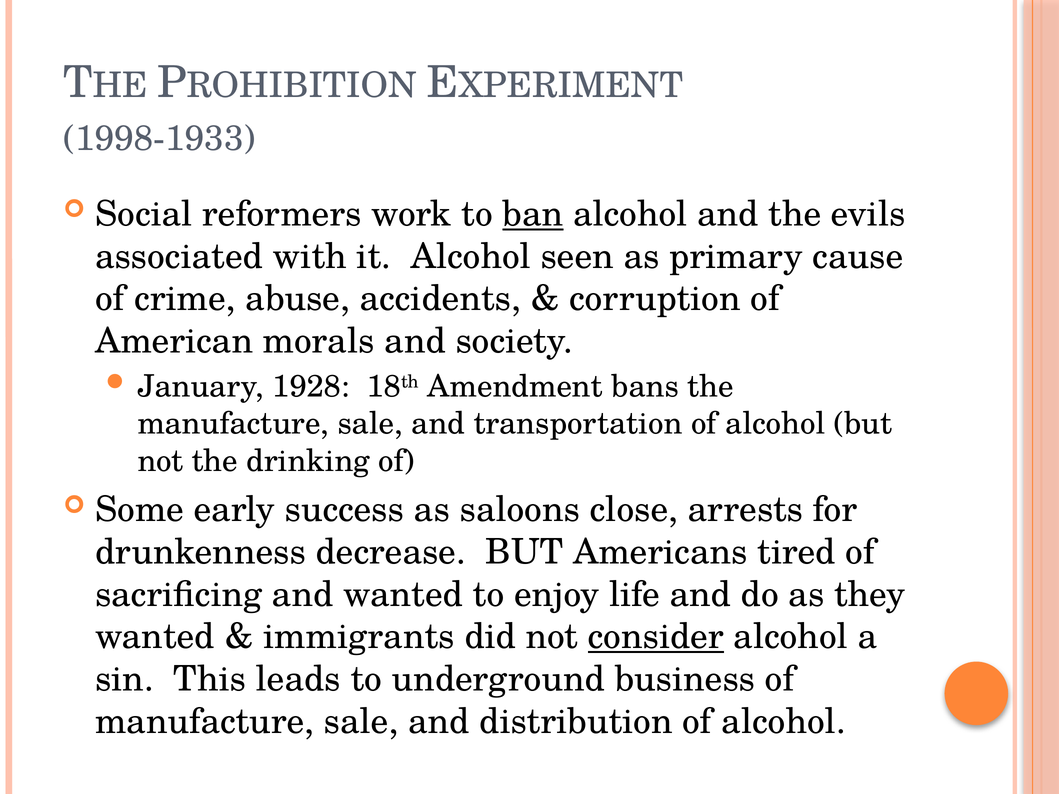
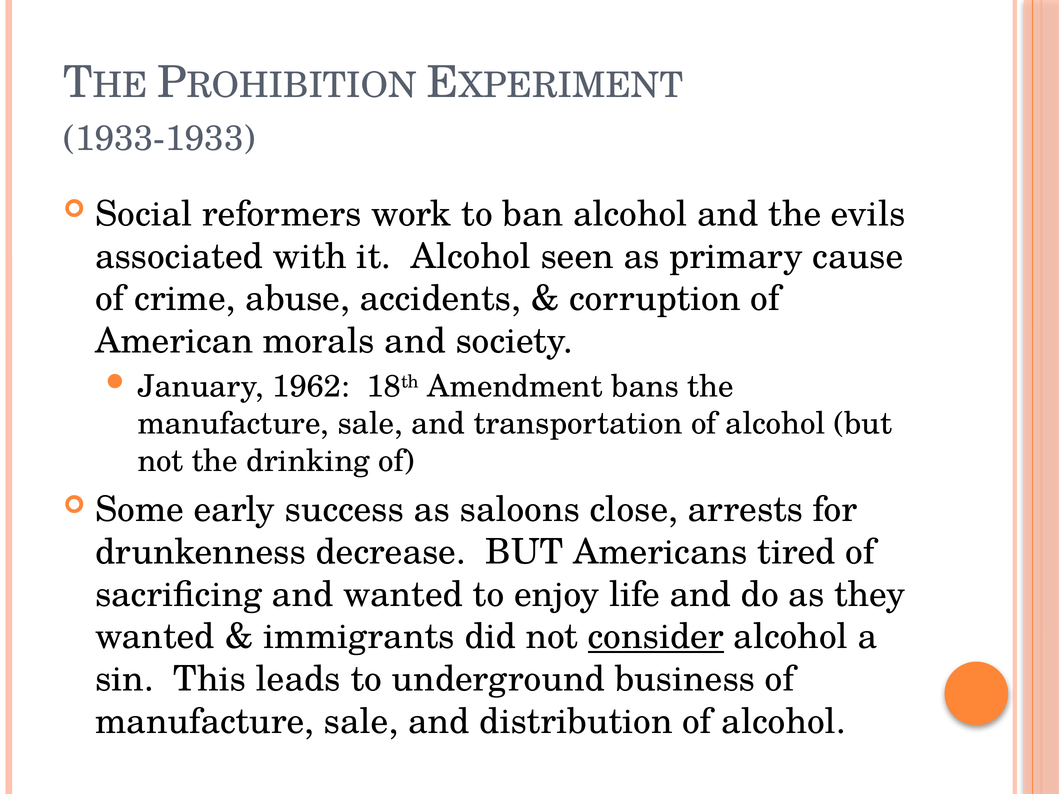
1998-1933: 1998-1933 -> 1933-1933
ban underline: present -> none
1928: 1928 -> 1962
